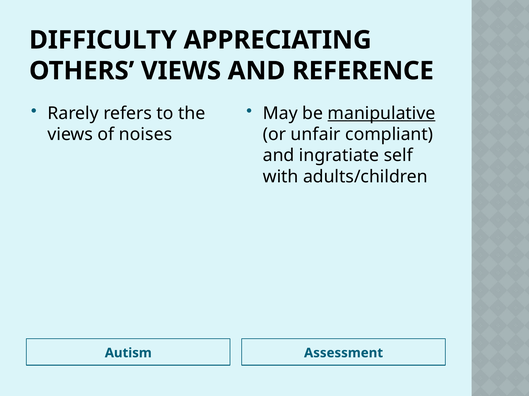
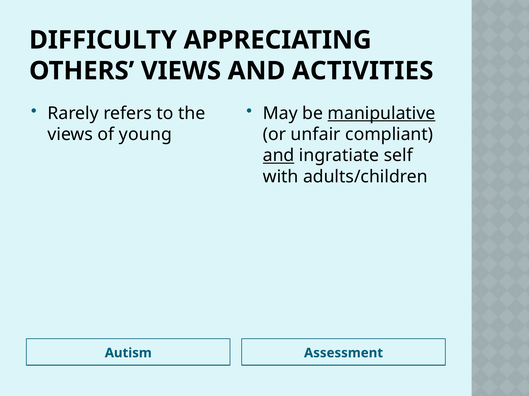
REFERENCE: REFERENCE -> ACTIVITIES
noises: noises -> young
and at (279, 156) underline: none -> present
